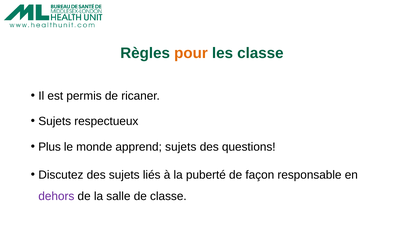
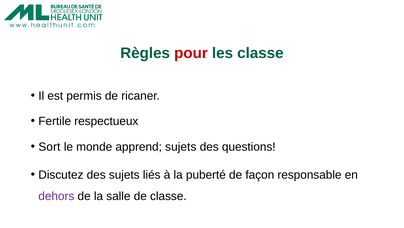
pour colour: orange -> red
Sujets at (55, 121): Sujets -> Fertile
Plus: Plus -> Sort
